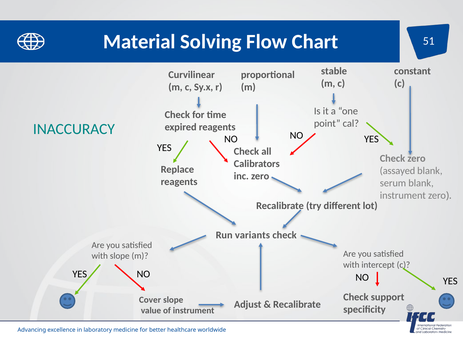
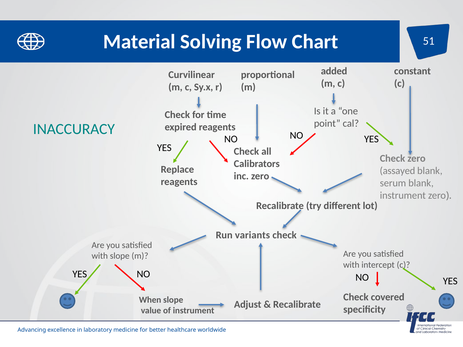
stable: stable -> added
support: support -> covered
Cover: Cover -> When
